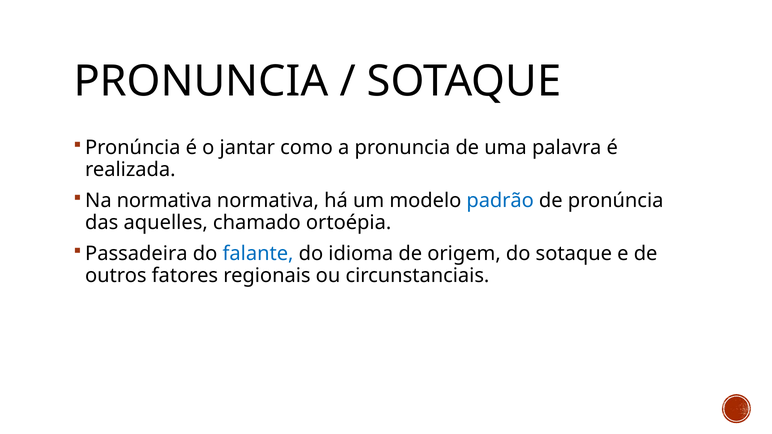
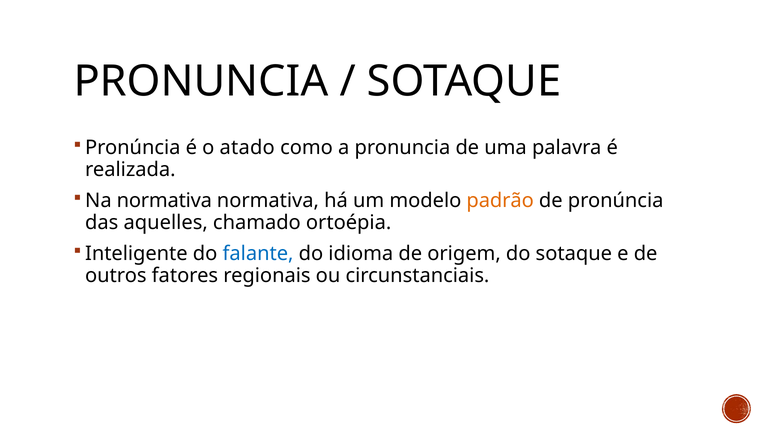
jantar: jantar -> atado
padrão colour: blue -> orange
Passadeira: Passadeira -> Inteligente
